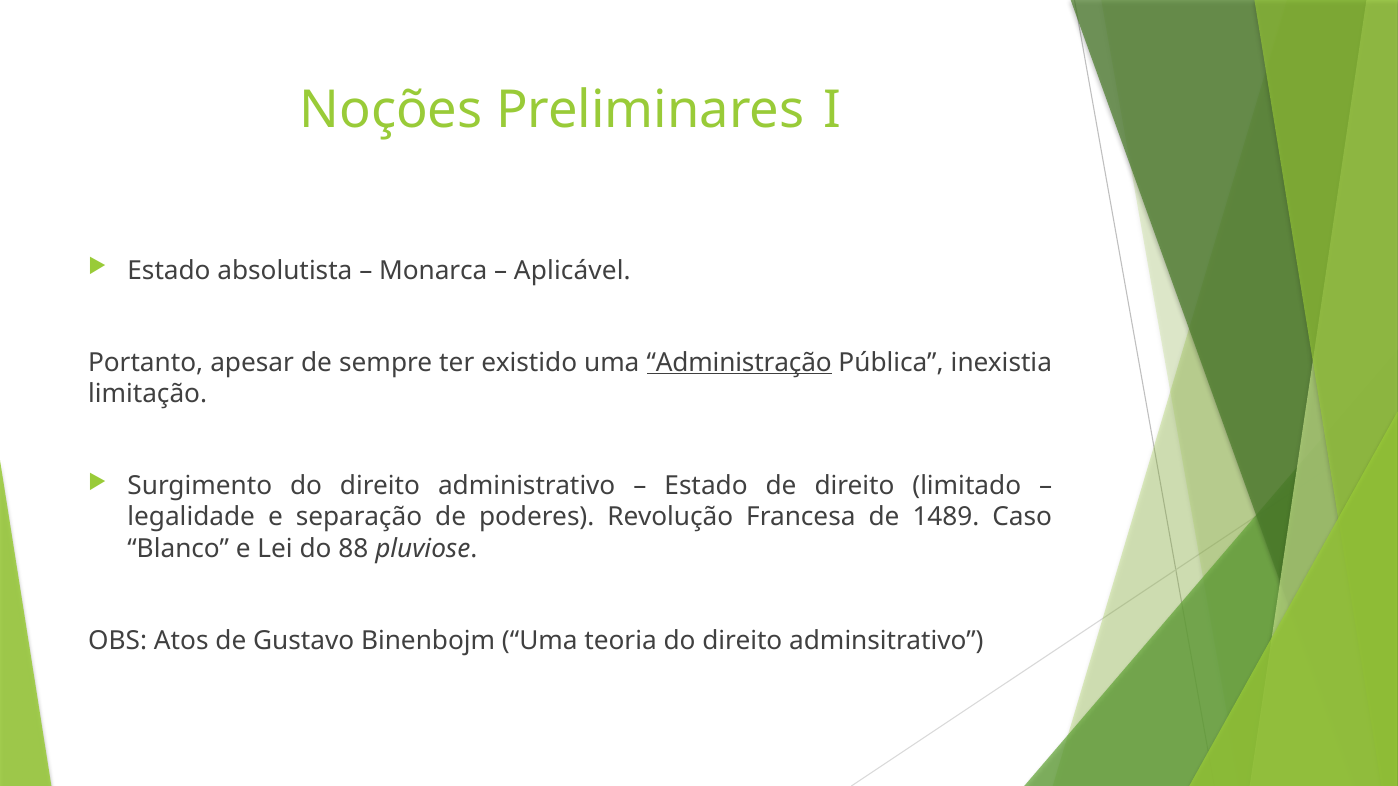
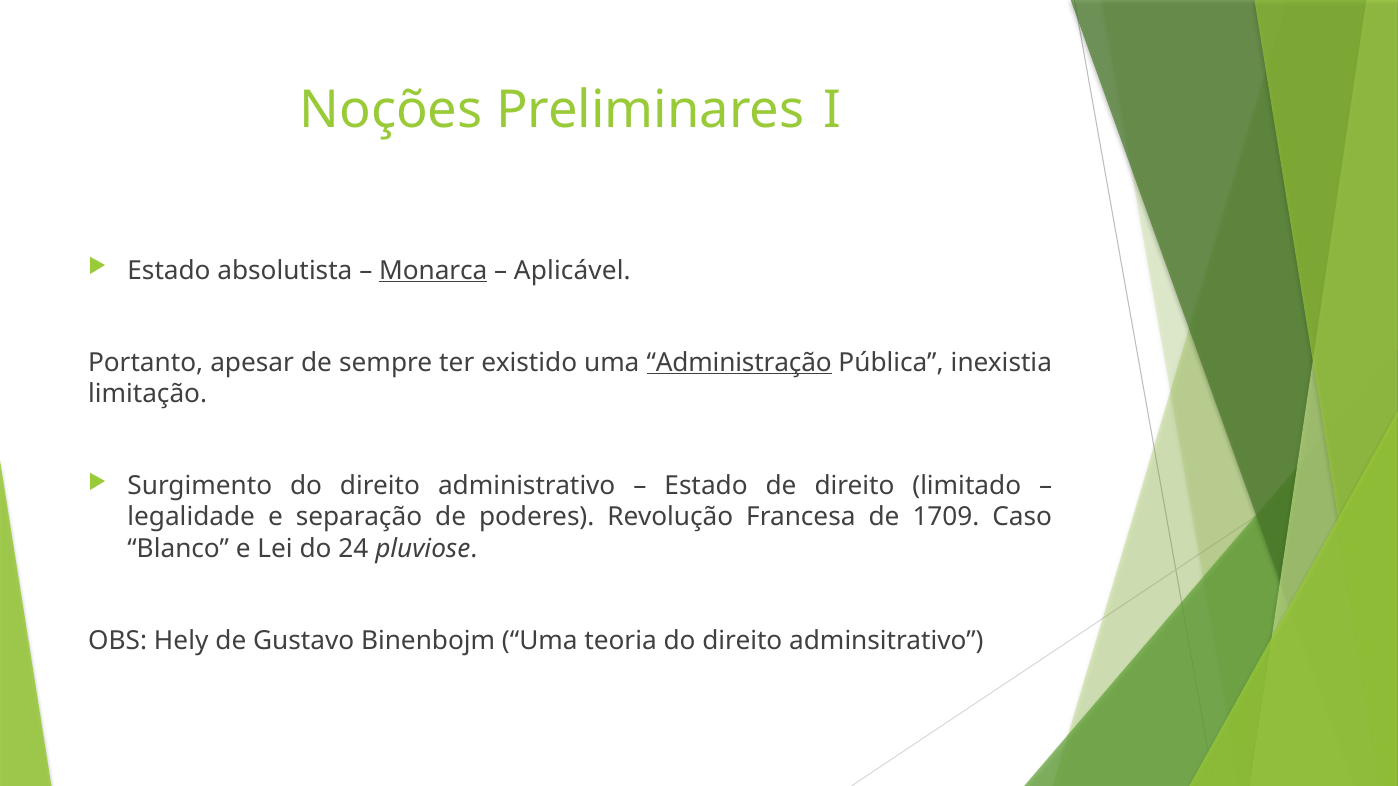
Monarca underline: none -> present
1489: 1489 -> 1709
88: 88 -> 24
Atos: Atos -> Hely
